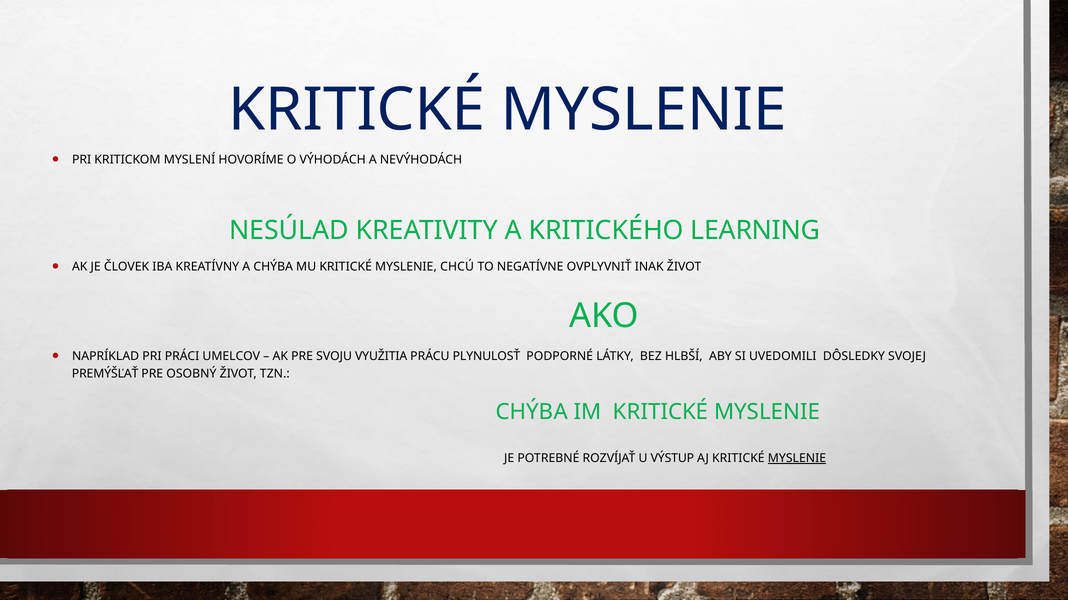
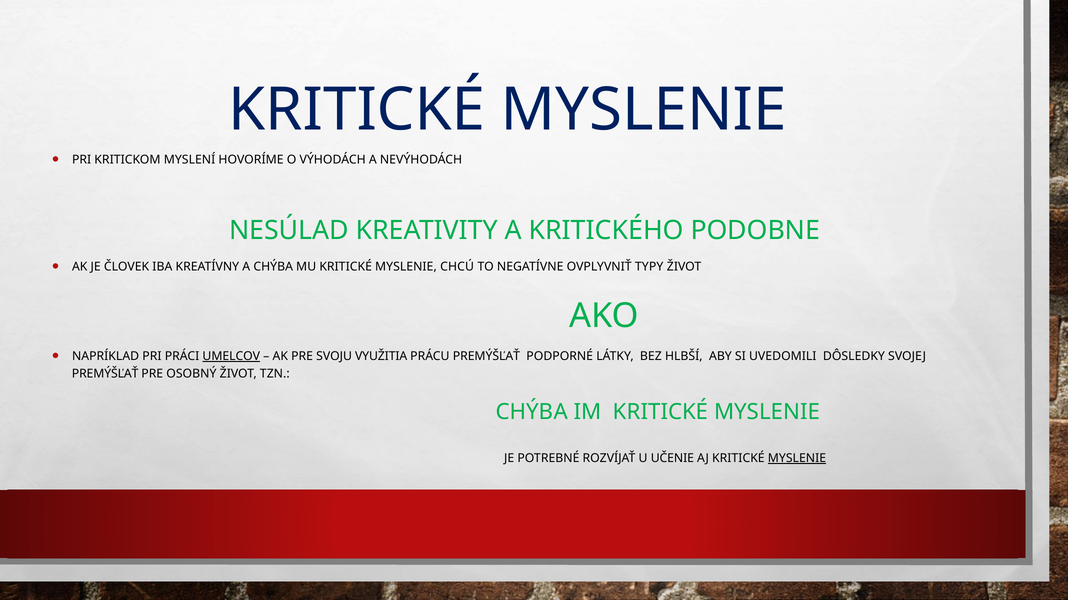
LEARNING: LEARNING -> PODOBNE
INAK: INAK -> TYPY
UMELCOV underline: none -> present
PRÁCU PLYNULOSŤ: PLYNULOSŤ -> PREMÝŠĽAŤ
VÝSTUP: VÝSTUP -> UČENIE
